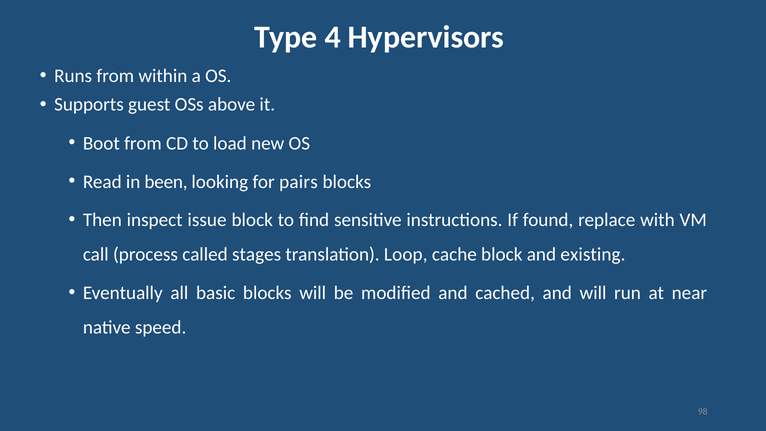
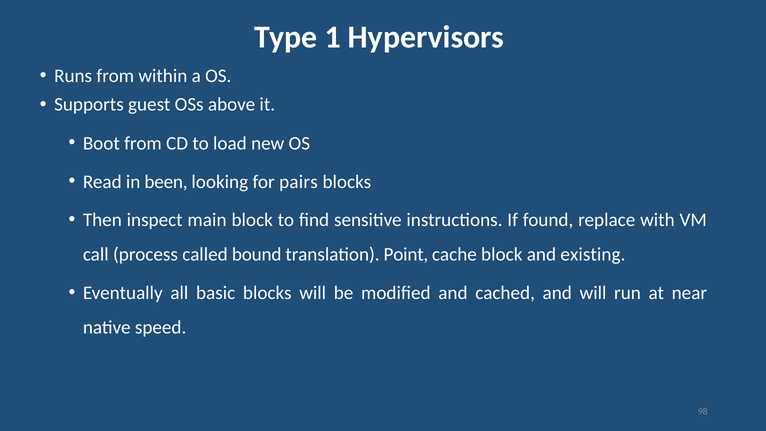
4: 4 -> 1
issue: issue -> main
stages: stages -> bound
Loop: Loop -> Point
